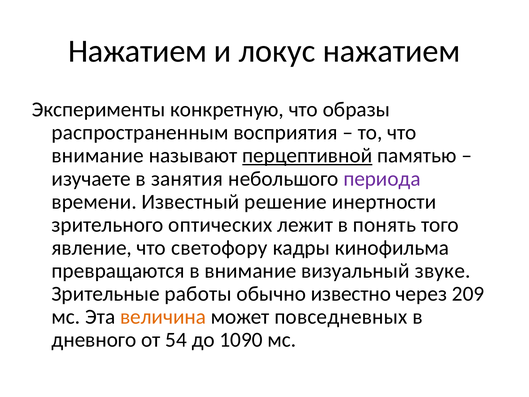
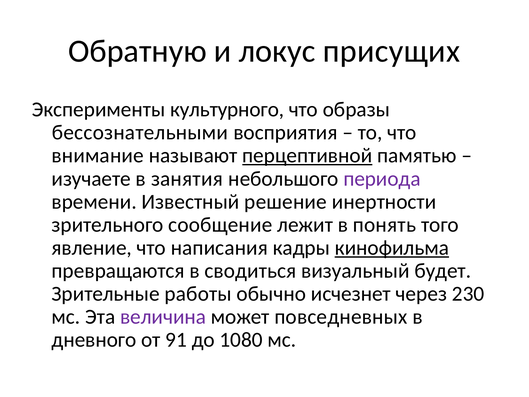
Нажатием at (138, 51): Нажатием -> Обратную
локус нажатием: нажатием -> присущих
конкретную: конкретную -> культурного
распространенным: распространенным -> бессознательными
оптических: оптических -> сообщение
светофору: светофору -> написания
кинофильма underline: none -> present
в внимание: внимание -> сводиться
звуке: звуке -> будет
известно: известно -> исчезнет
209: 209 -> 230
величина colour: orange -> purple
54: 54 -> 91
1090: 1090 -> 1080
